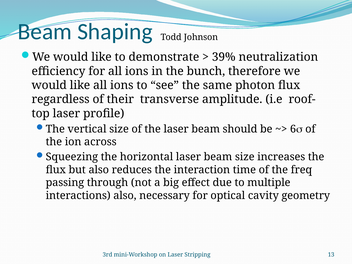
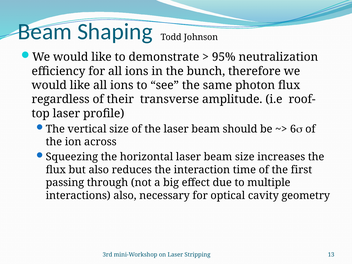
39%: 39% -> 95%
freq: freq -> first
